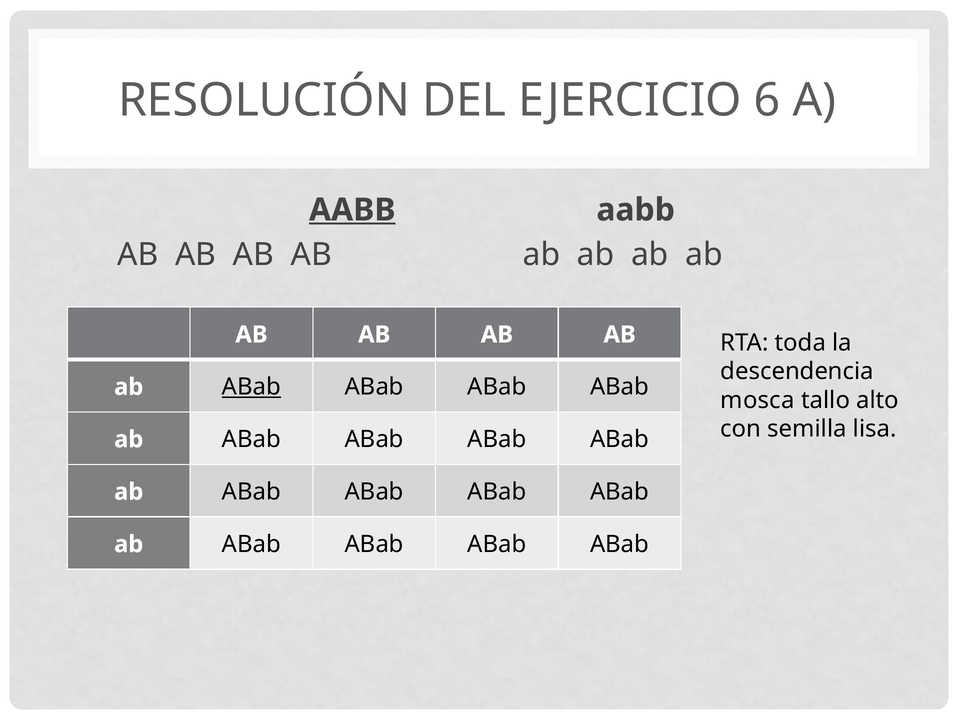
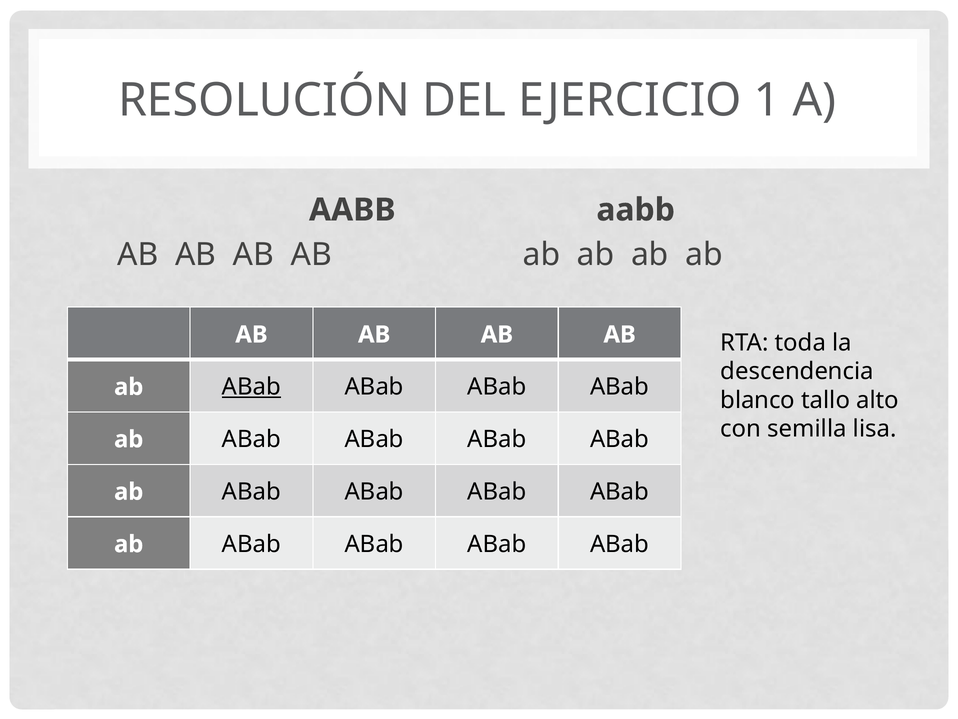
6: 6 -> 1
AABB at (352, 210) underline: present -> none
mosca: mosca -> blanco
